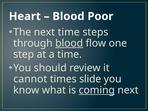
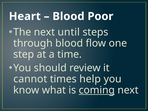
next time: time -> until
blood at (69, 43) underline: present -> none
slide: slide -> help
